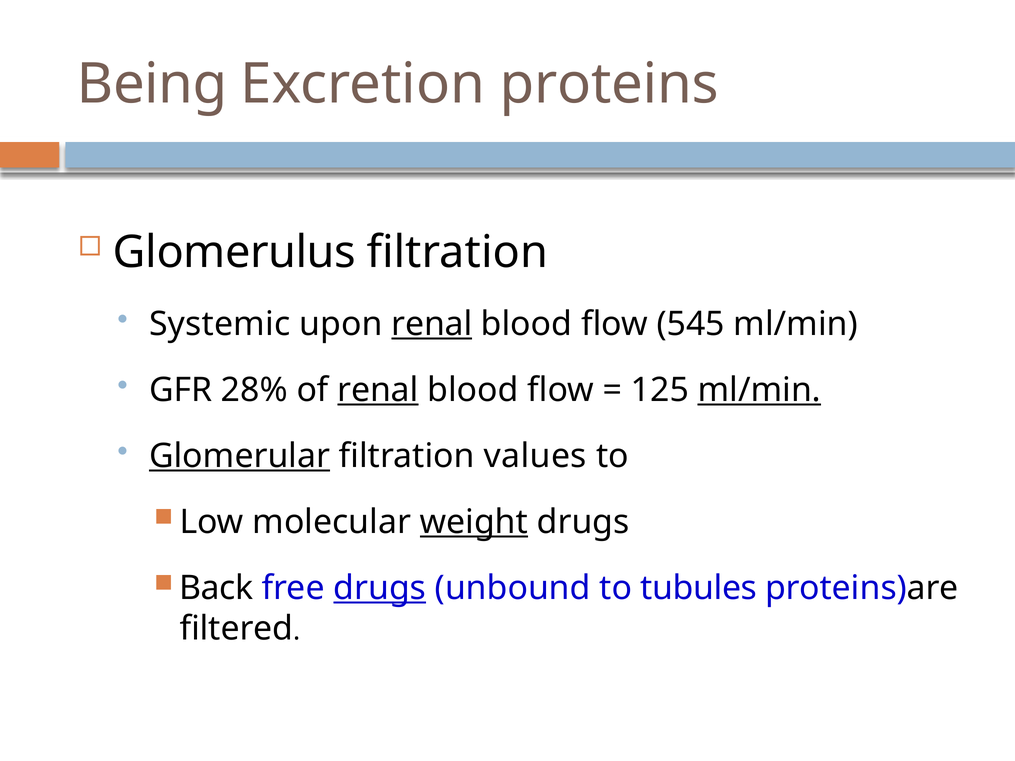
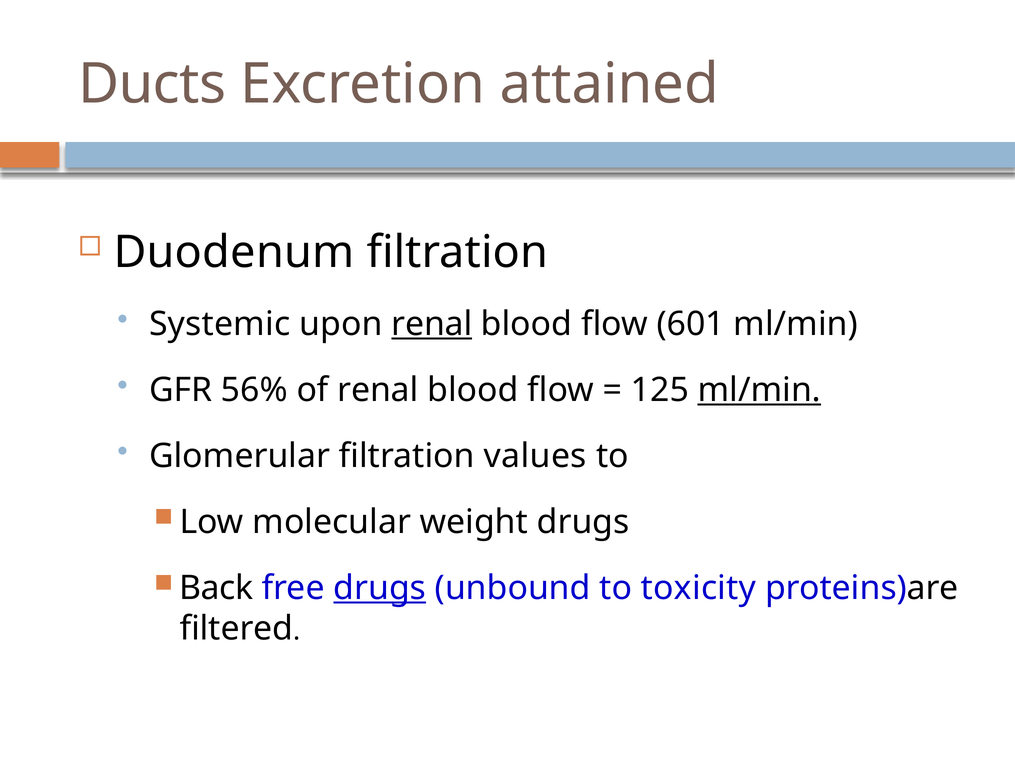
Being: Being -> Ducts
proteins: proteins -> attained
Glomerulus: Glomerulus -> Duodenum
545: 545 -> 601
28%: 28% -> 56%
renal at (378, 390) underline: present -> none
Glomerular underline: present -> none
weight underline: present -> none
tubules: tubules -> toxicity
